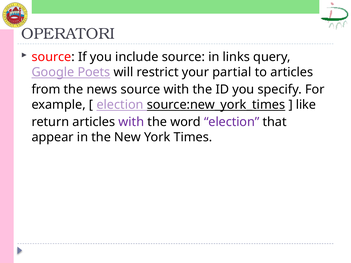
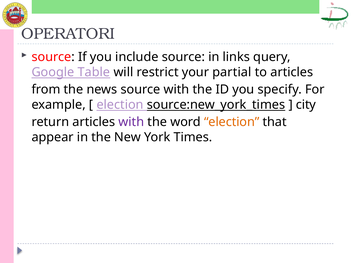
Poets: Poets -> Table
like: like -> city
election at (232, 122) colour: purple -> orange
